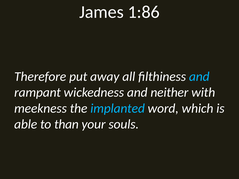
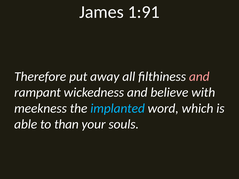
1:86: 1:86 -> 1:91
and at (199, 77) colour: light blue -> pink
neither: neither -> believe
